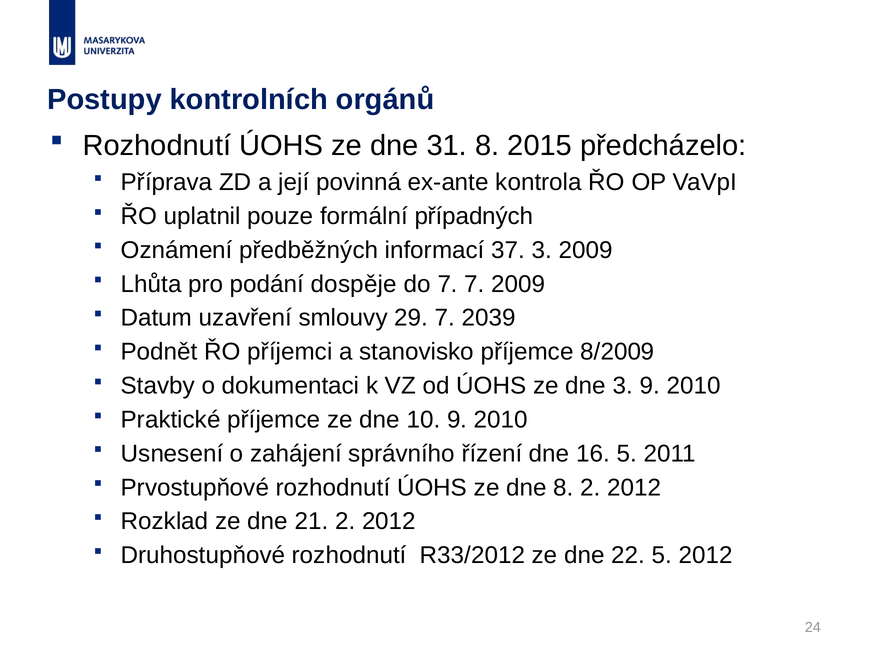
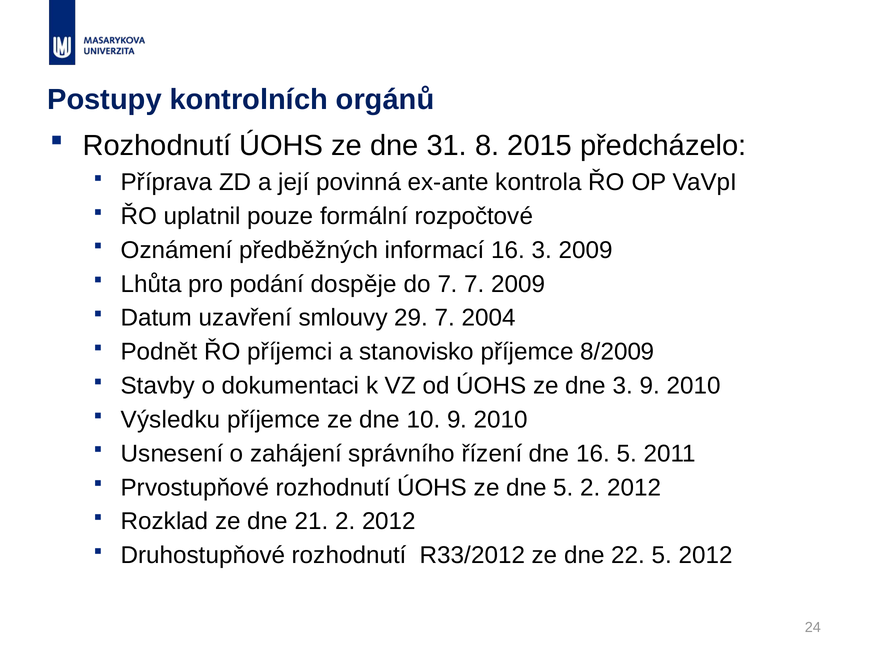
případných: případných -> rozpočtové
informací 37: 37 -> 16
2039: 2039 -> 2004
Praktické: Praktické -> Výsledku
dne 8: 8 -> 5
